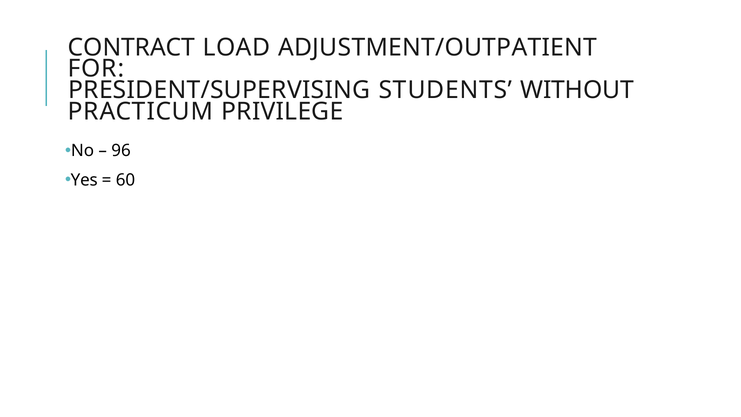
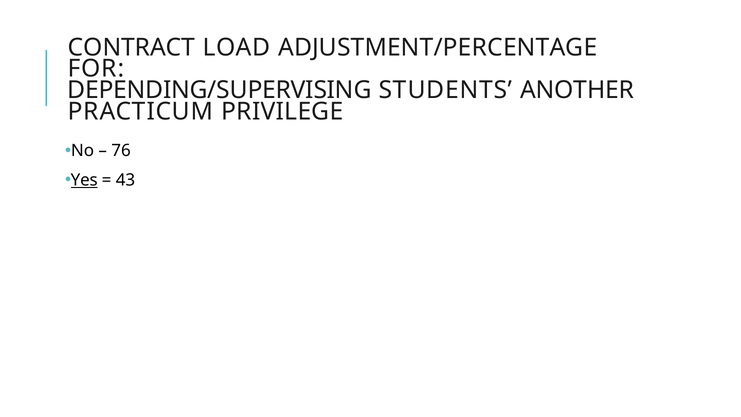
ADJUSTMENT/OUTPATIENT: ADJUSTMENT/OUTPATIENT -> ADJUSTMENT/PERCENTAGE
PRESIDENT/SUPERVISING: PRESIDENT/SUPERVISING -> DEPENDING/SUPERVISING
WITHOUT: WITHOUT -> ANOTHER
96: 96 -> 76
Yes underline: none -> present
60: 60 -> 43
